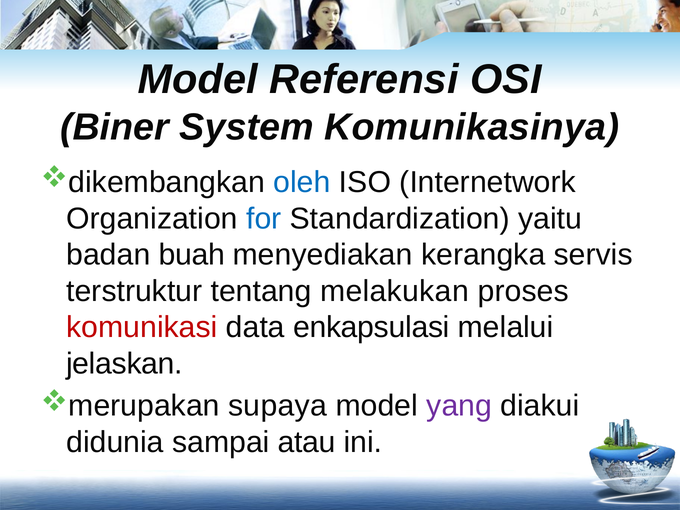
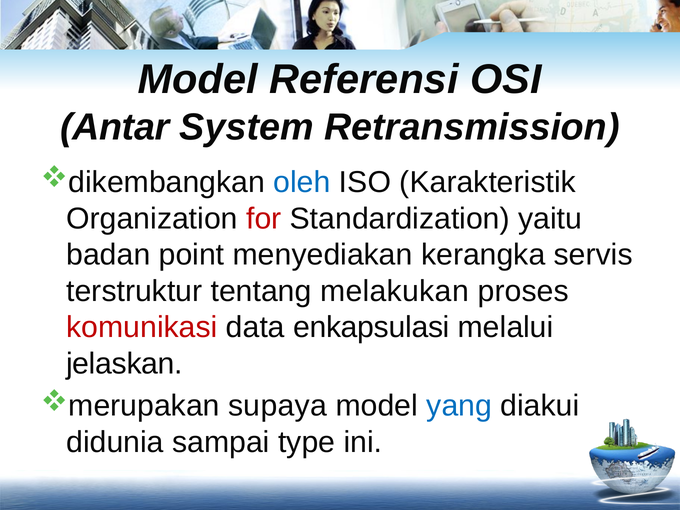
Biner: Biner -> Antar
Komunikasinya: Komunikasinya -> Retransmission
Internetwork: Internetwork -> Karakteristik
for colour: blue -> red
buah: buah -> point
yang colour: purple -> blue
atau: atau -> type
